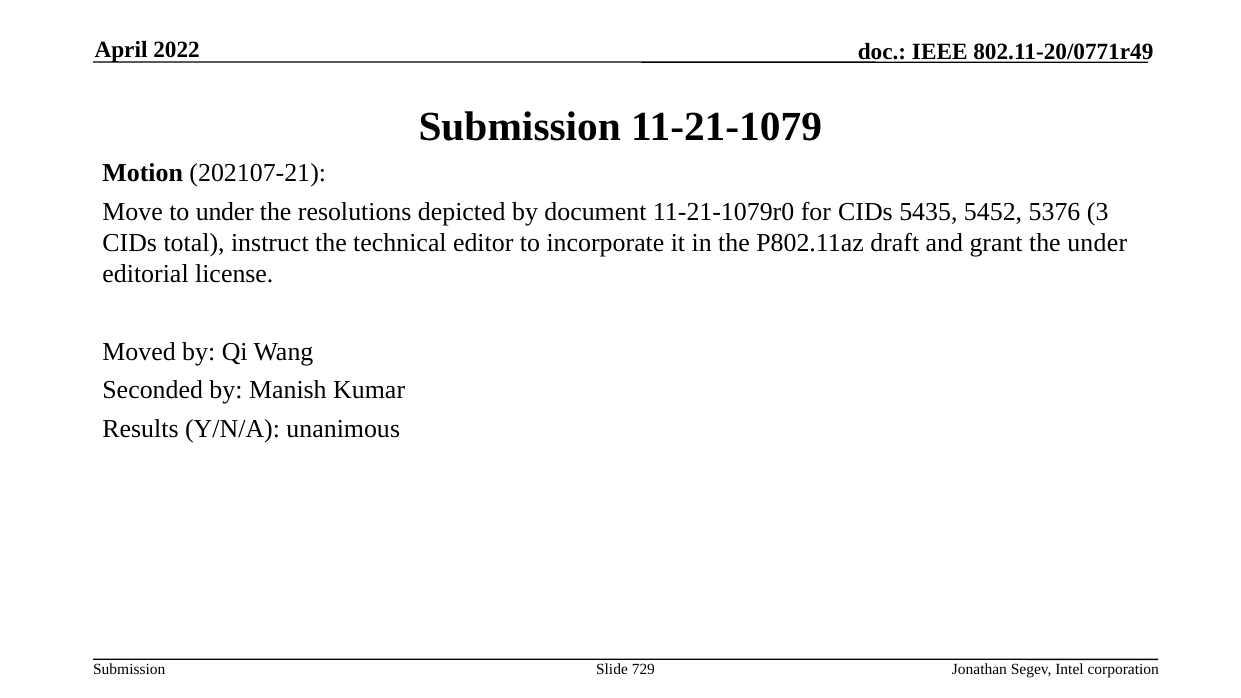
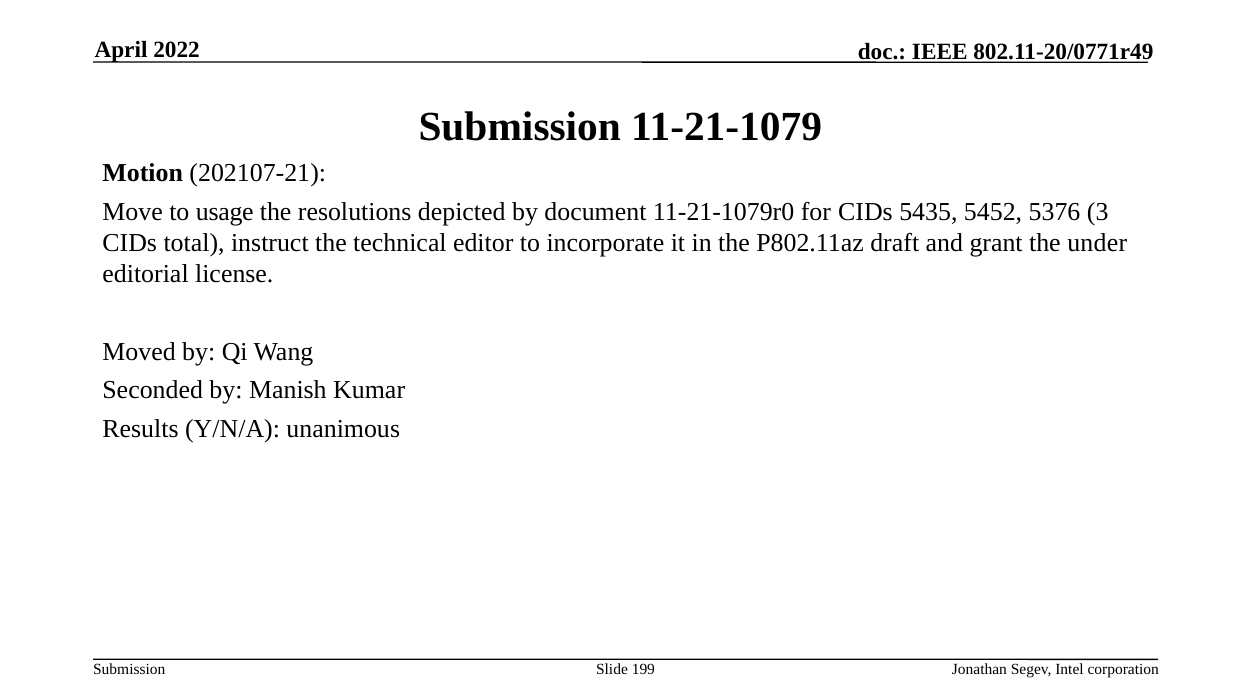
to under: under -> usage
729: 729 -> 199
